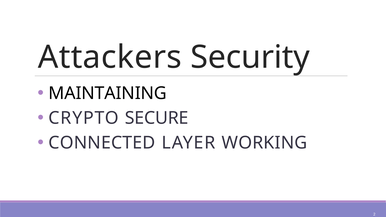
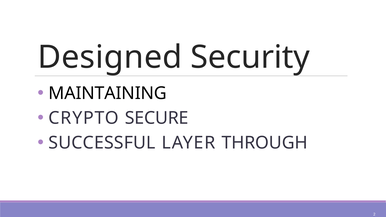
Attackers: Attackers -> Designed
CONNECTED: CONNECTED -> SUCCESSFUL
WORKING: WORKING -> THROUGH
